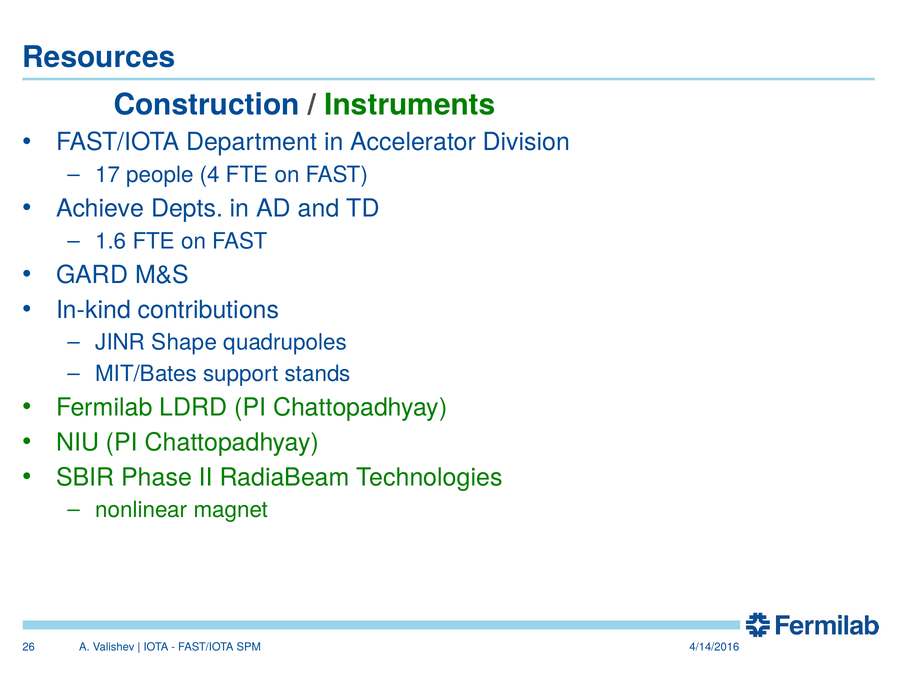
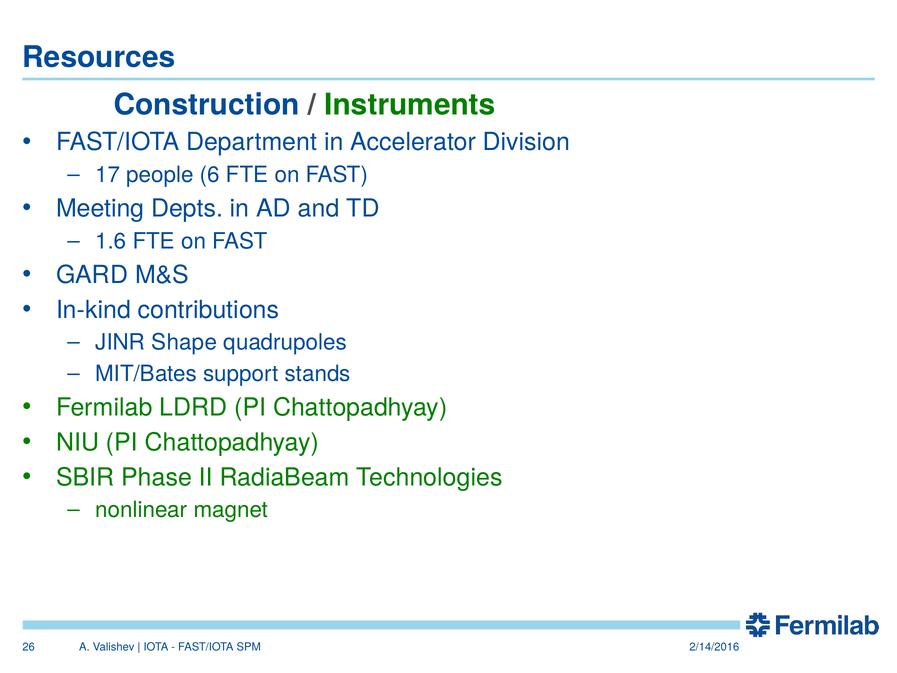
4: 4 -> 6
Achieve: Achieve -> Meeting
4/14/2016: 4/14/2016 -> 2/14/2016
